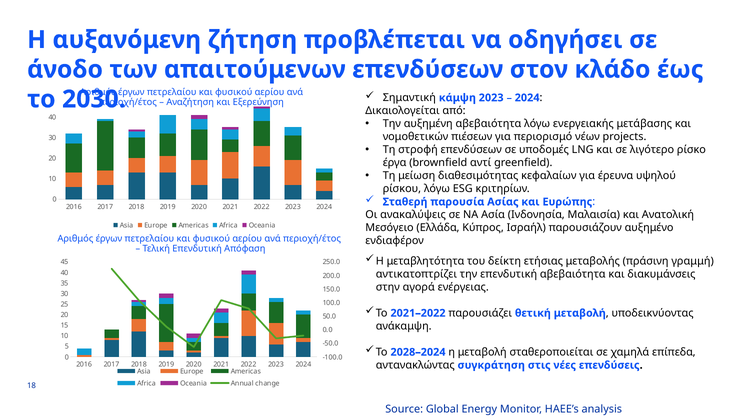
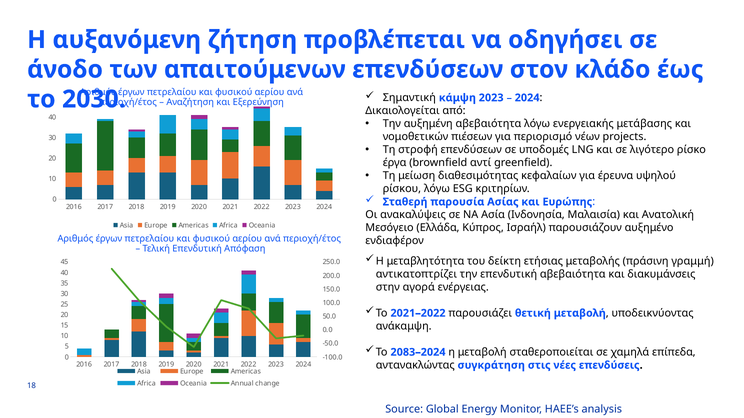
2028–2024: 2028–2024 -> 2083–2024
